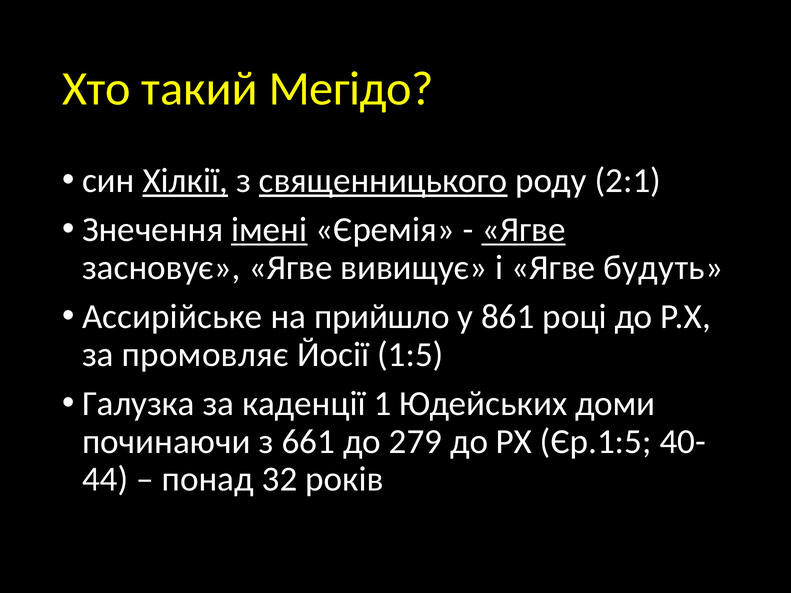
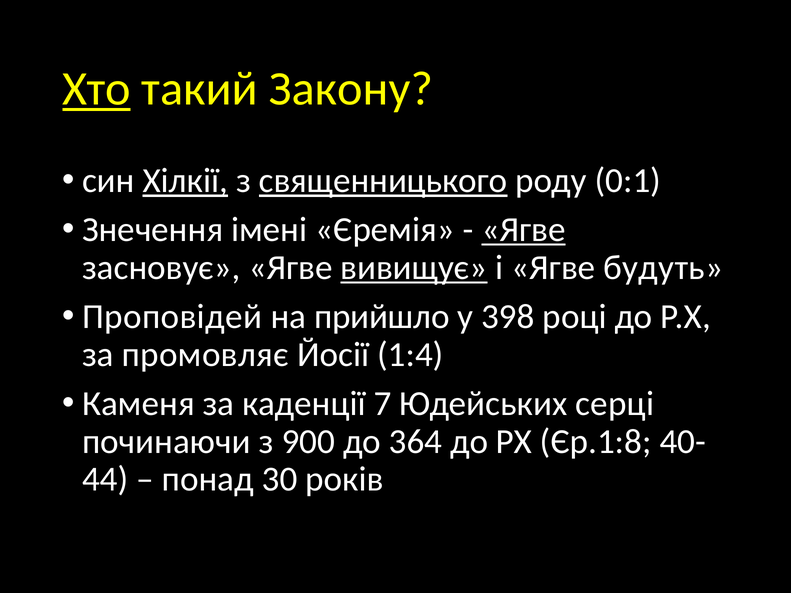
Хто underline: none -> present
Мегідо: Мегідо -> Закону
2:1: 2:1 -> 0:1
імені underline: present -> none
вивищує underline: none -> present
Ассирійське: Ассирійське -> Проповідей
861: 861 -> 398
1:5: 1:5 -> 1:4
Галузка: Галузка -> Каменя
1: 1 -> 7
доми: доми -> серці
661: 661 -> 900
279: 279 -> 364
Єр.1:5: Єр.1:5 -> Єр.1:8
32: 32 -> 30
